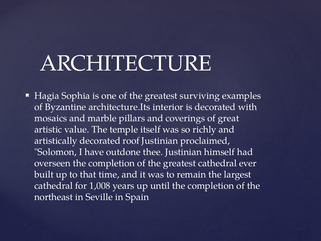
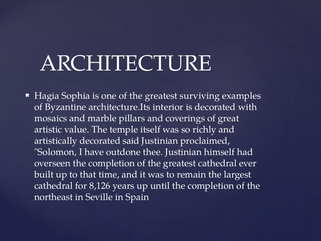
roof: roof -> said
1,008: 1,008 -> 8,126
